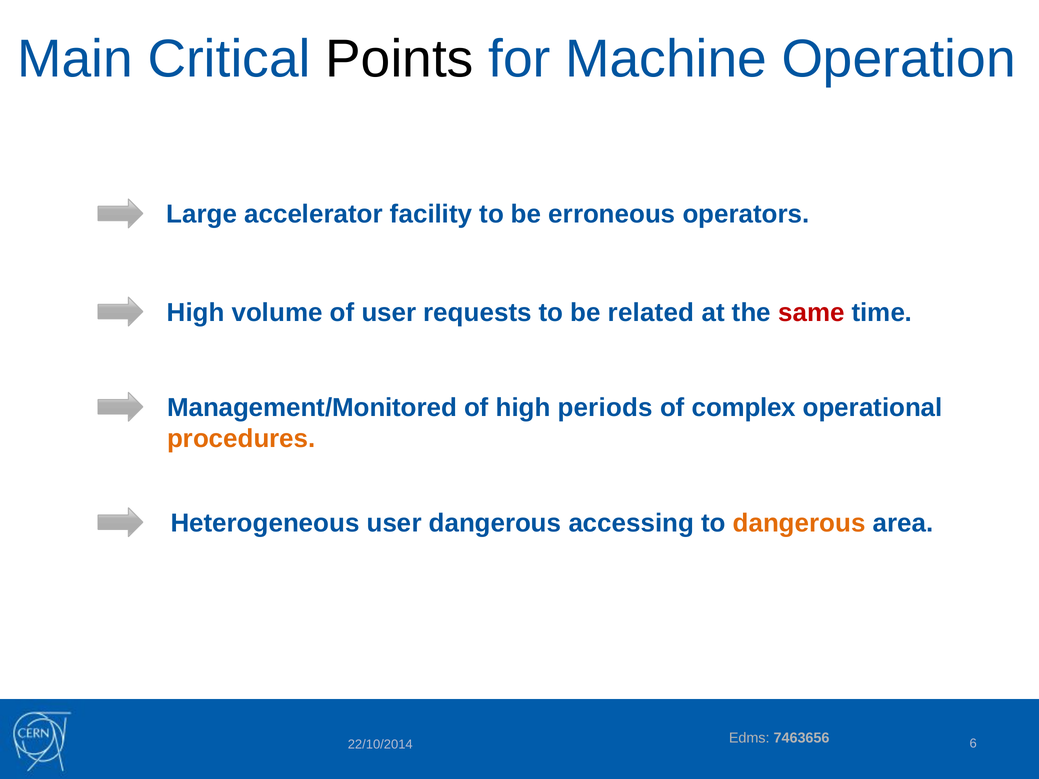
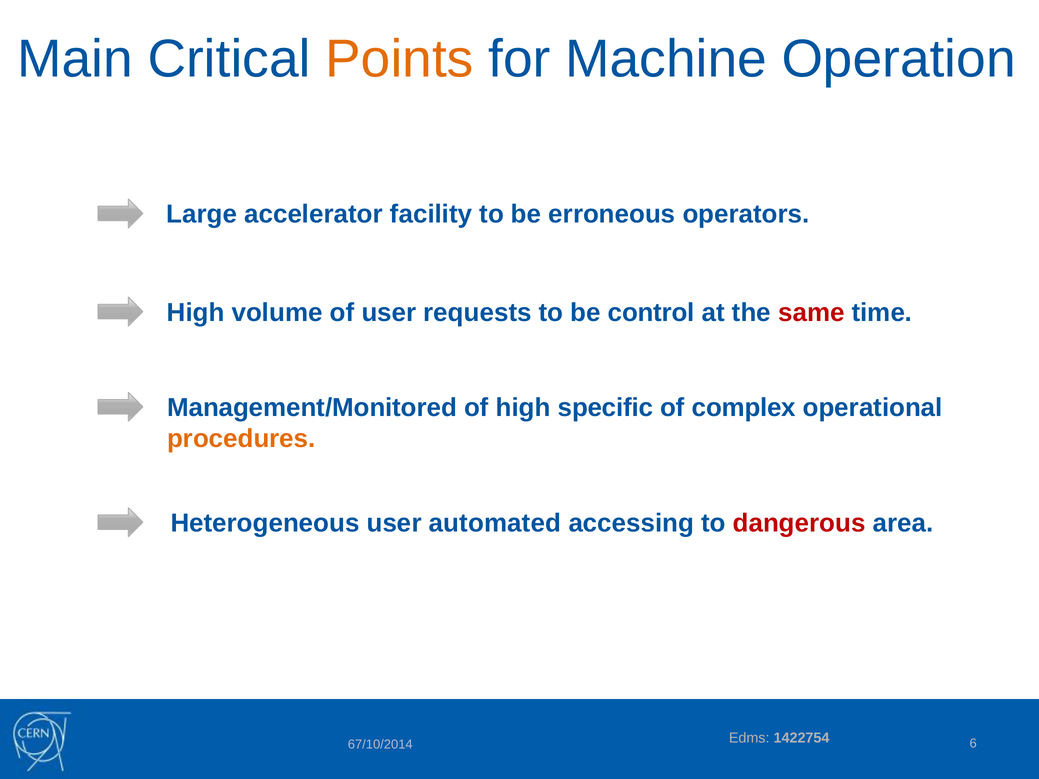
Points colour: black -> orange
related: related -> control
periods: periods -> specific
user dangerous: dangerous -> automated
dangerous at (799, 523) colour: orange -> red
22/10/2014: 22/10/2014 -> 67/10/2014
7463656: 7463656 -> 1422754
